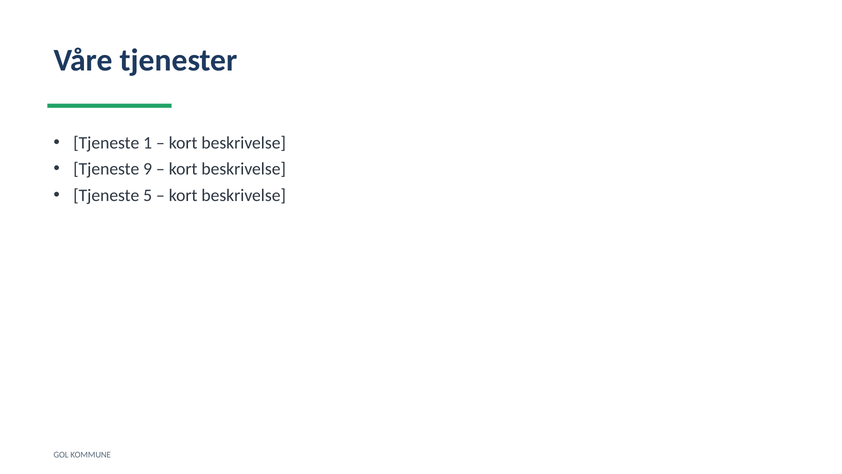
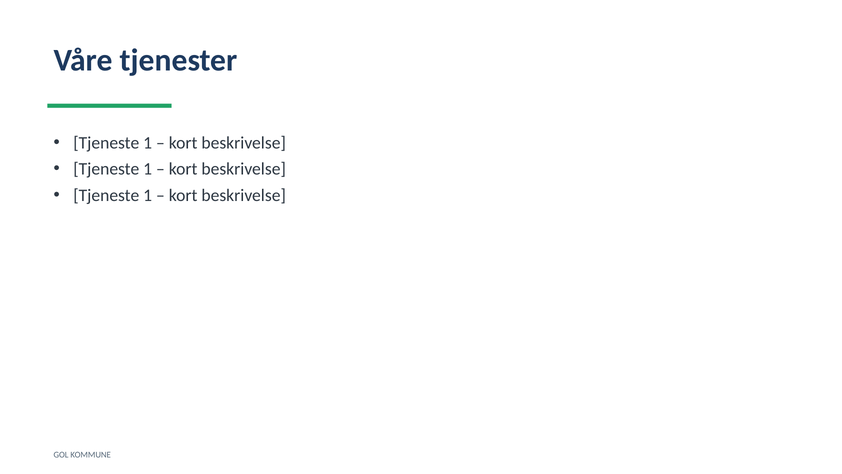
9 at (148, 169): 9 -> 1
5 at (148, 195): 5 -> 1
